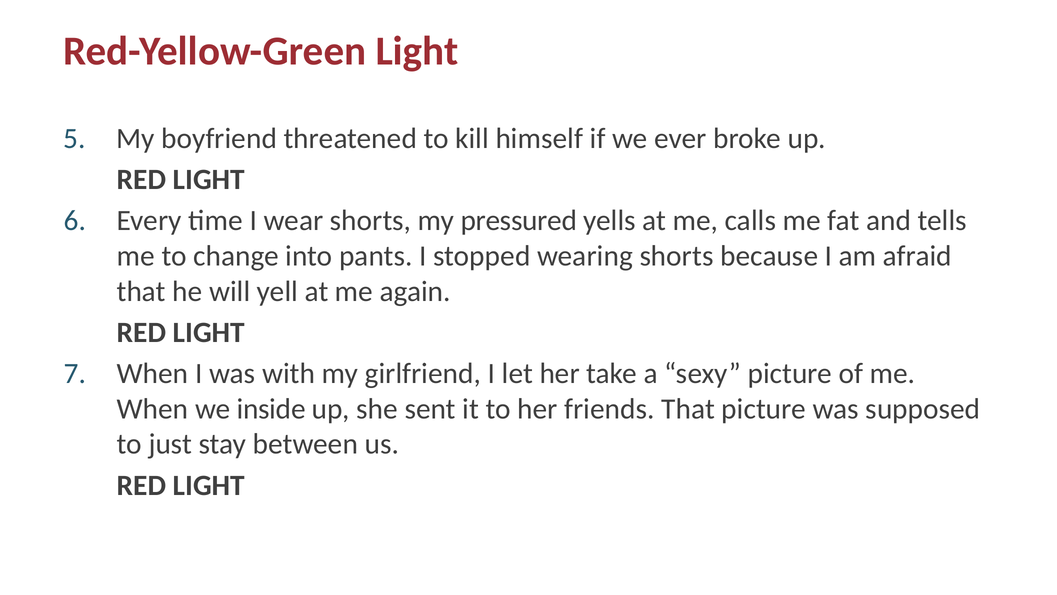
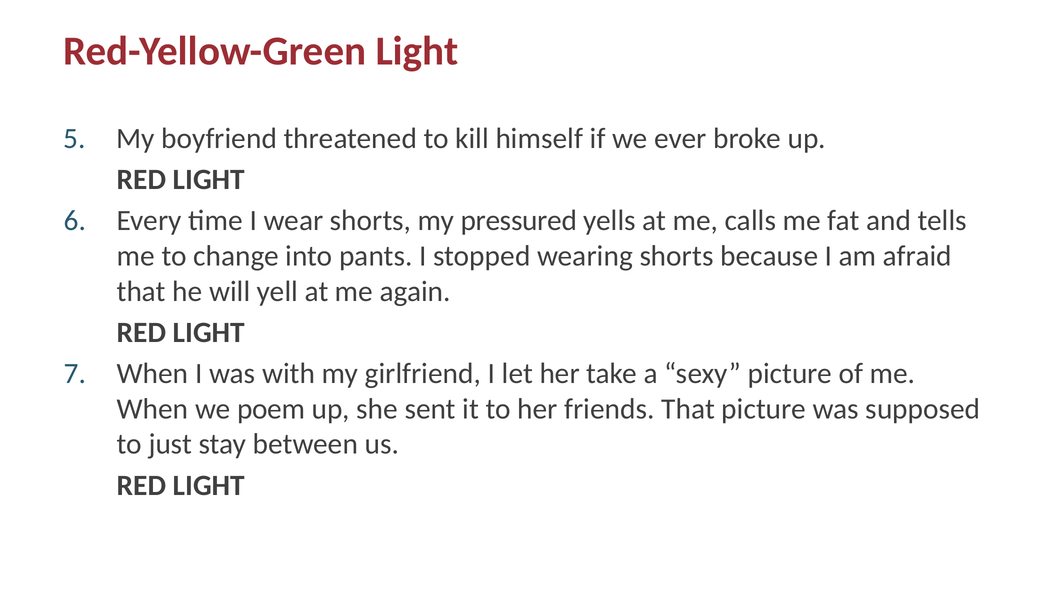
inside: inside -> poem
